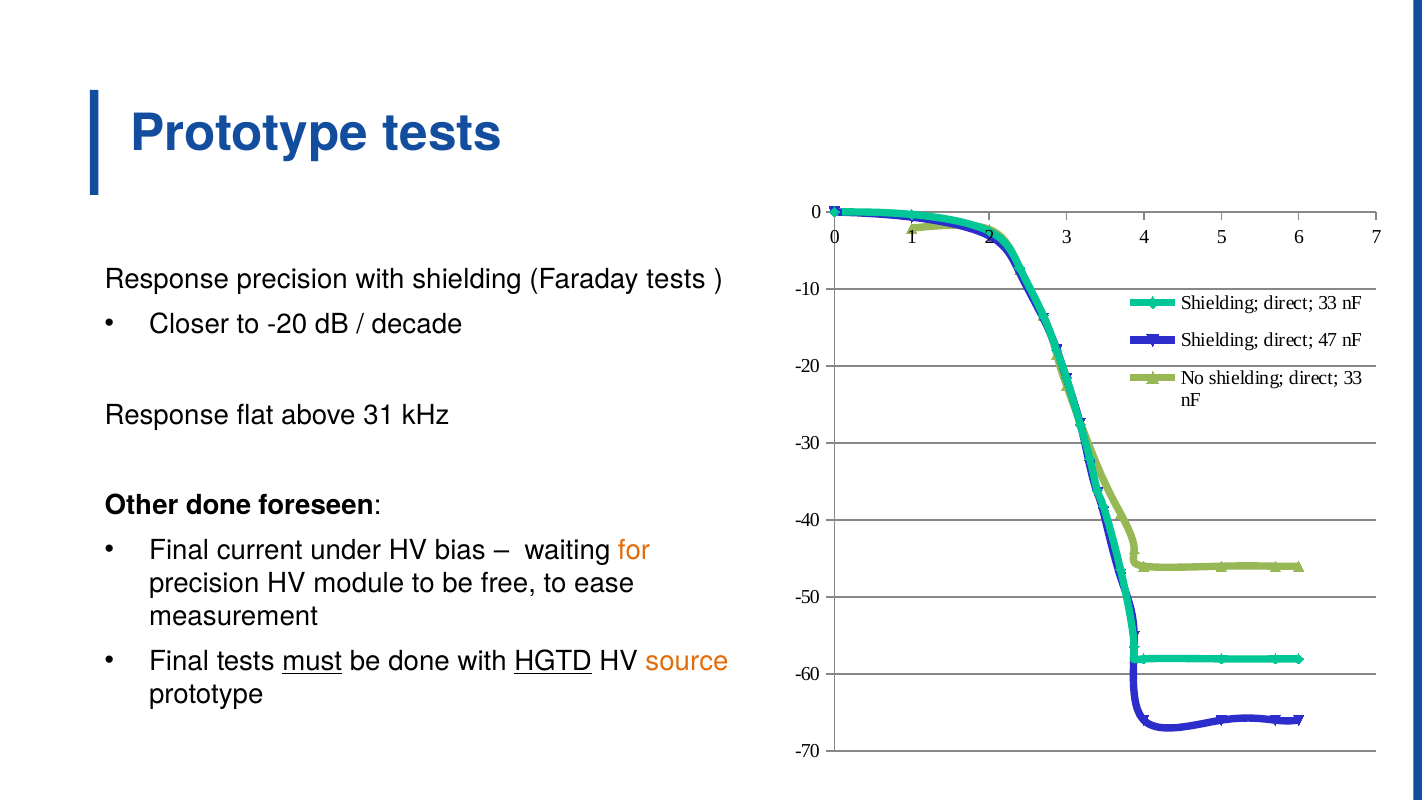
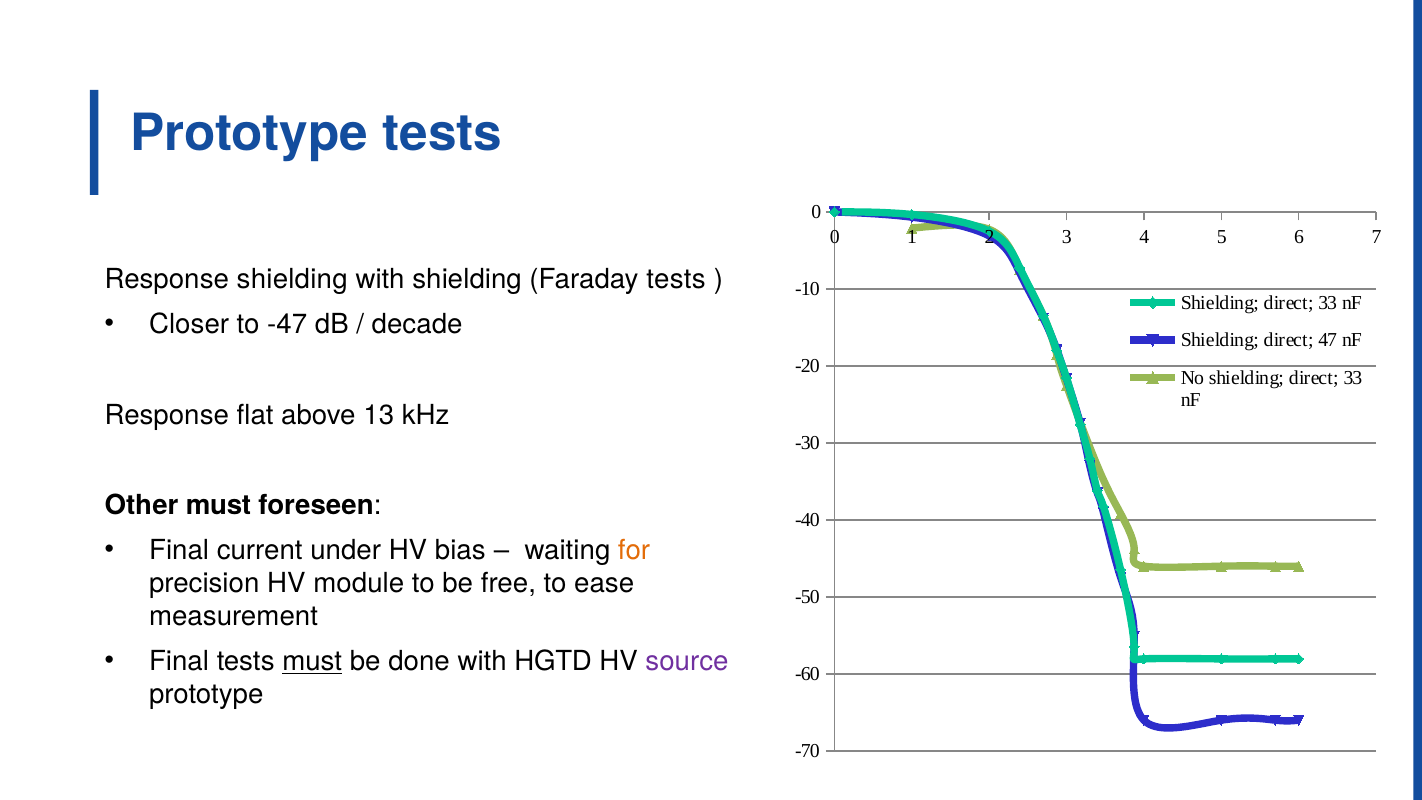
Response precision: precision -> shielding
to -20: -20 -> -47
31: 31 -> 13
Other done: done -> must
HGTD underline: present -> none
source colour: orange -> purple
